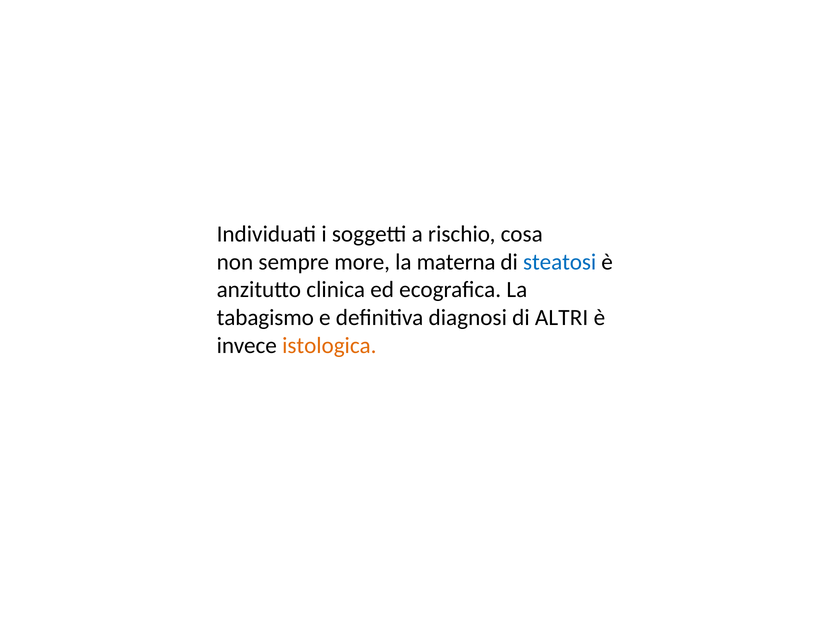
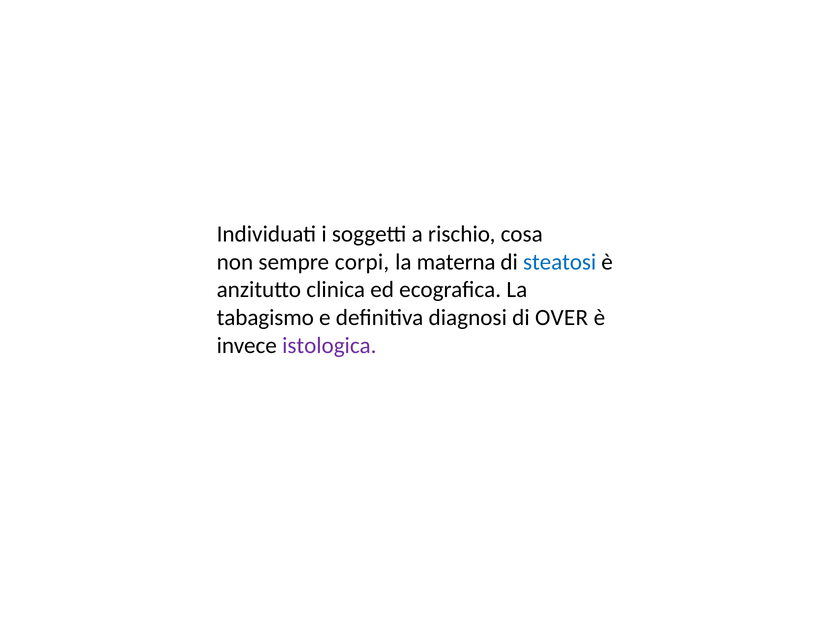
more: more -> corpi
ALTRI: ALTRI -> OVER
istologica colour: orange -> purple
